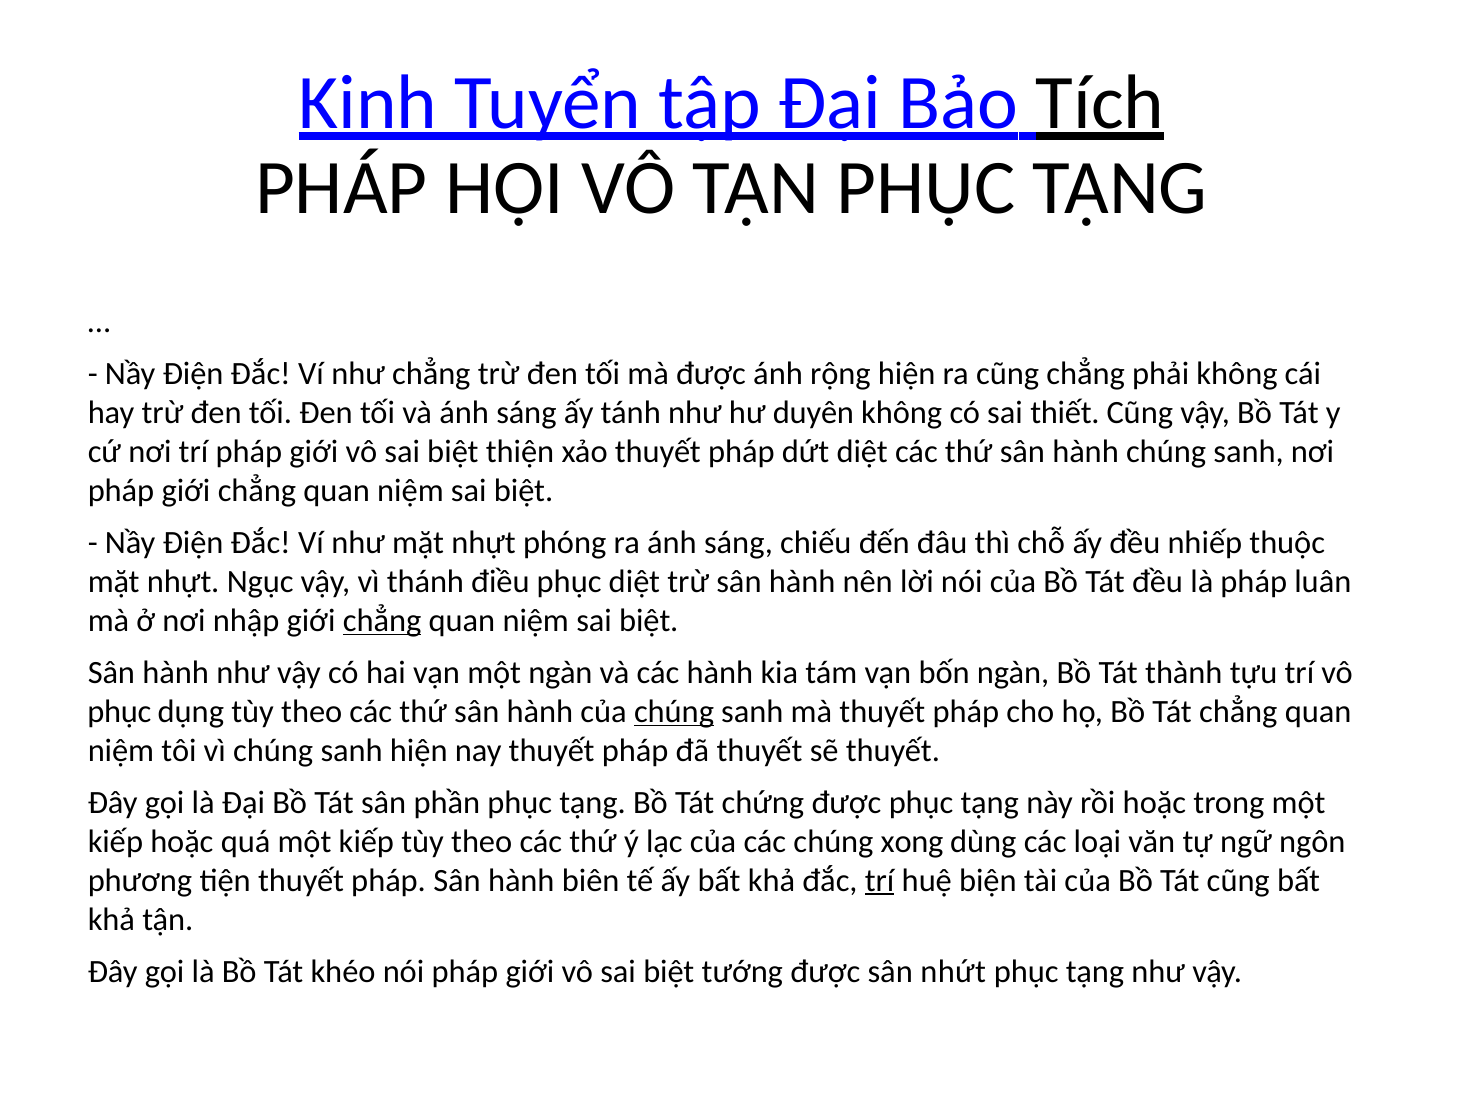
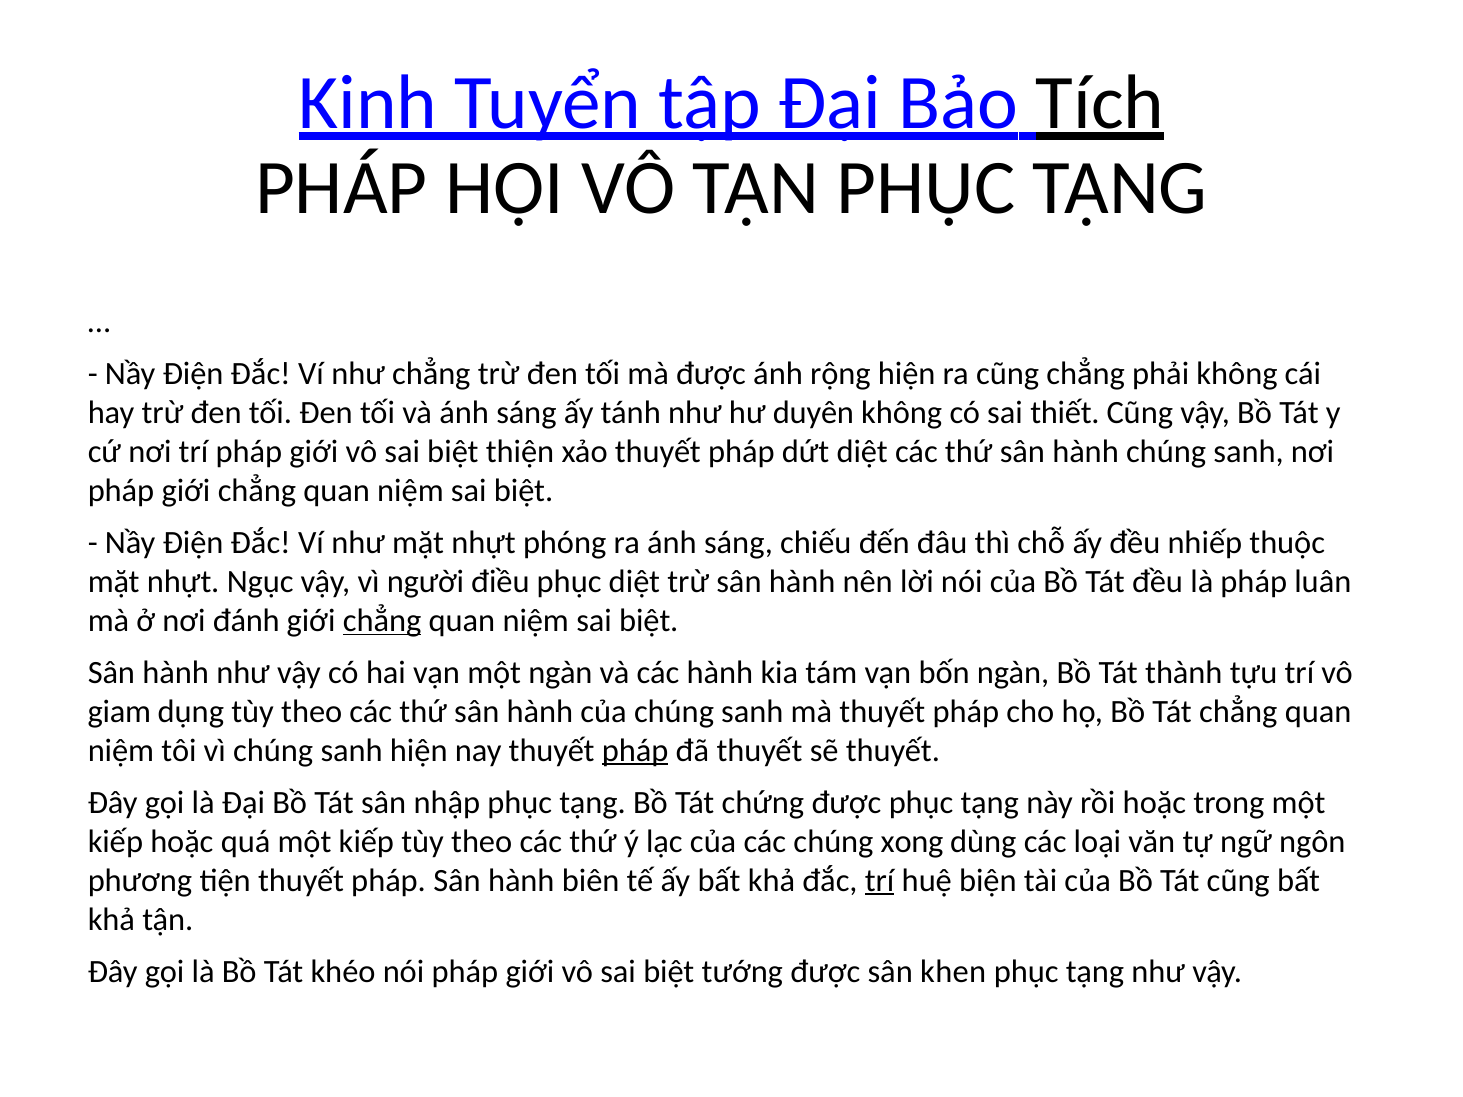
thánh: thánh -> người
nhập: nhập -> đánh
phục at (119, 712): phục -> giam
chúng at (674, 712) underline: present -> none
pháp at (635, 751) underline: none -> present
phần: phần -> nhập
nhứt: nhứt -> khen
